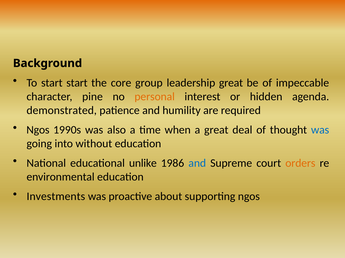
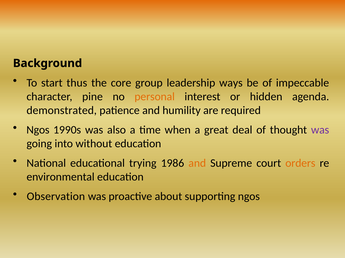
start start: start -> thus
leadership great: great -> ways
was at (320, 130) colour: blue -> purple
unlike: unlike -> trying
and at (197, 164) colour: blue -> orange
Investments: Investments -> Observation
